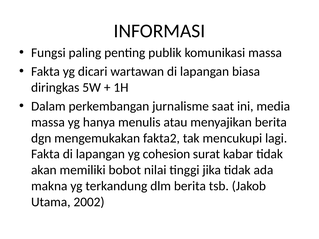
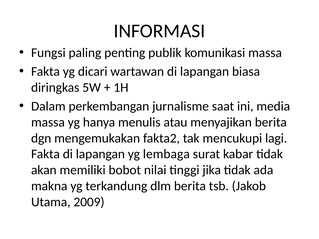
cohesion: cohesion -> lembaga
2002: 2002 -> 2009
